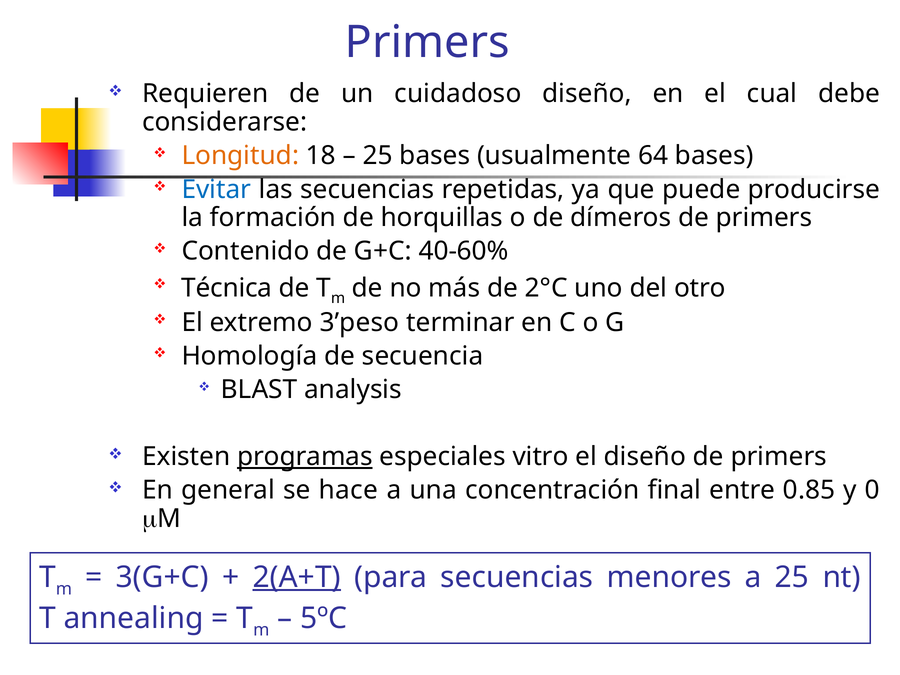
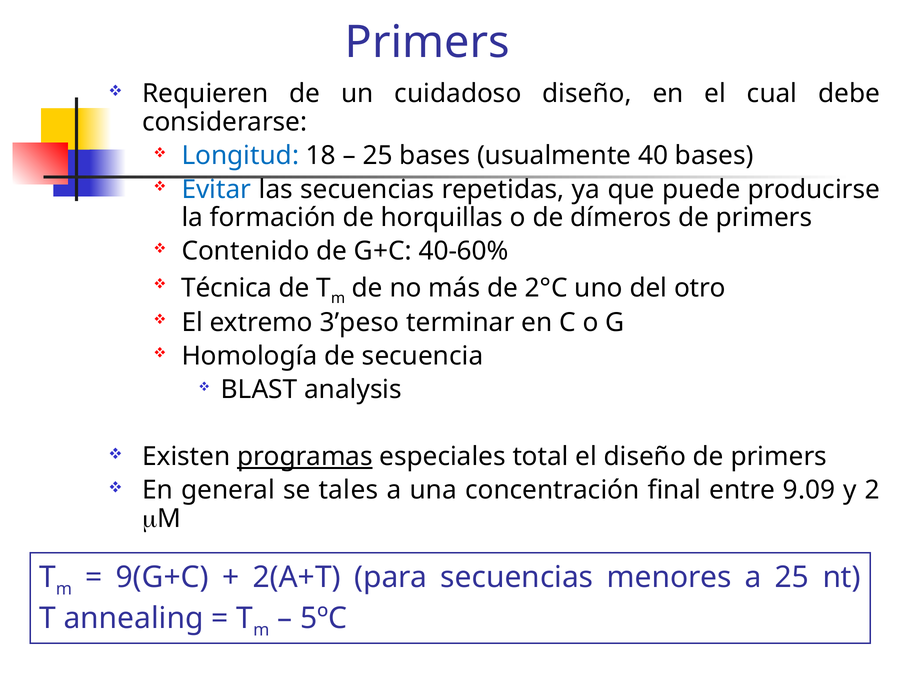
Longitud colour: orange -> blue
64: 64 -> 40
vitro: vitro -> total
hace: hace -> tales
0.85: 0.85 -> 9.09
0: 0 -> 2
3(G+C: 3(G+C -> 9(G+C
2(A+T underline: present -> none
